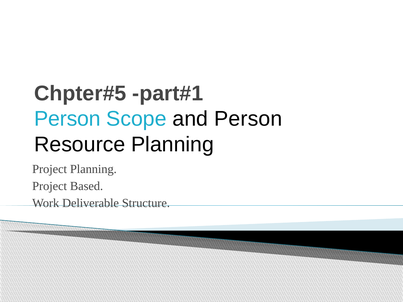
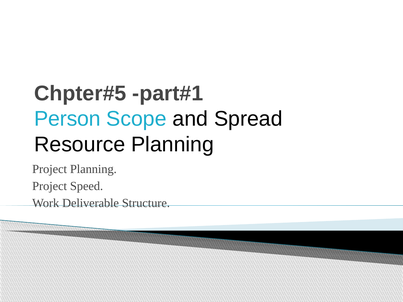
and Person: Person -> Spread
Based: Based -> Speed
